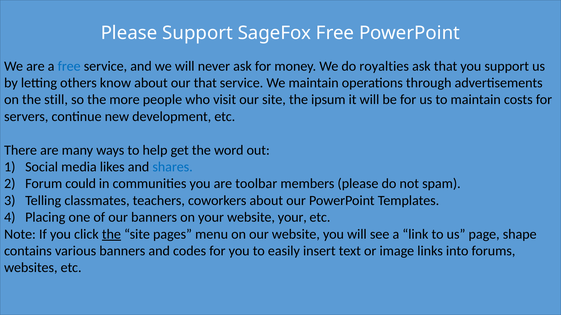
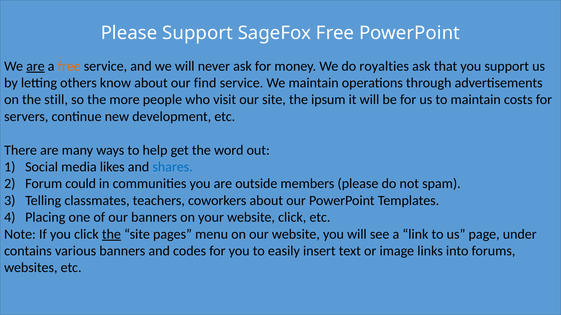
are at (35, 66) underline: none -> present
free at (69, 66) colour: blue -> orange
our that: that -> find
toolbar: toolbar -> outside
website your: your -> click
shape: shape -> under
